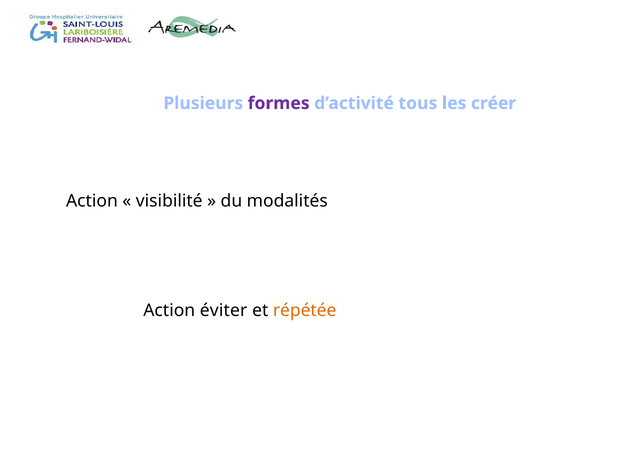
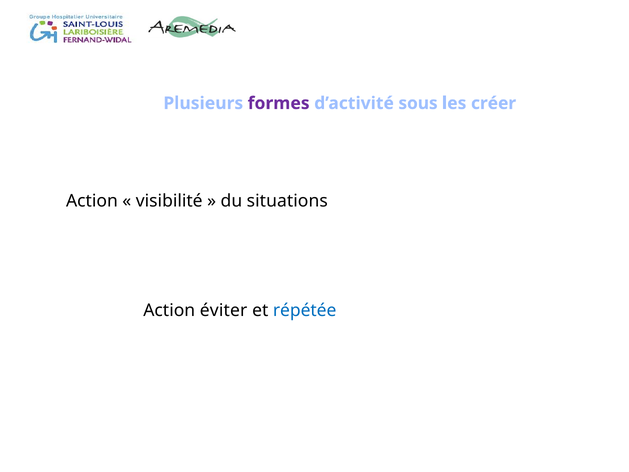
tous: tous -> sous
modalités: modalités -> situations
répétée colour: orange -> blue
